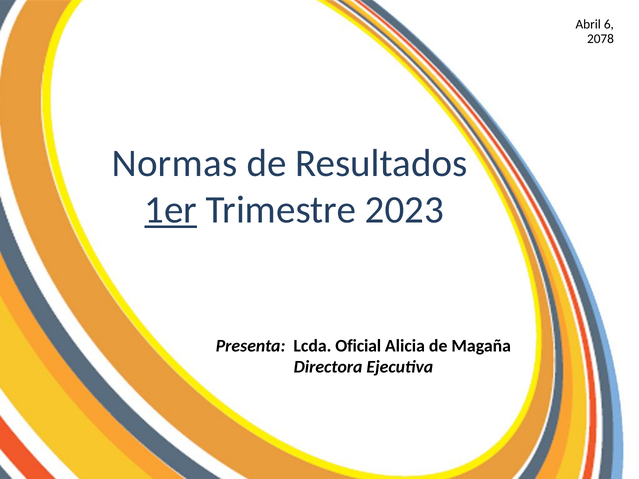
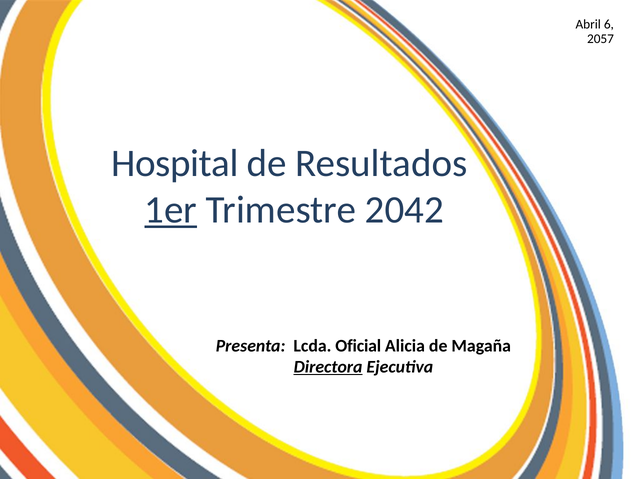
2078: 2078 -> 2057
Normas: Normas -> Hospital
2023: 2023 -> 2042
Directora underline: none -> present
